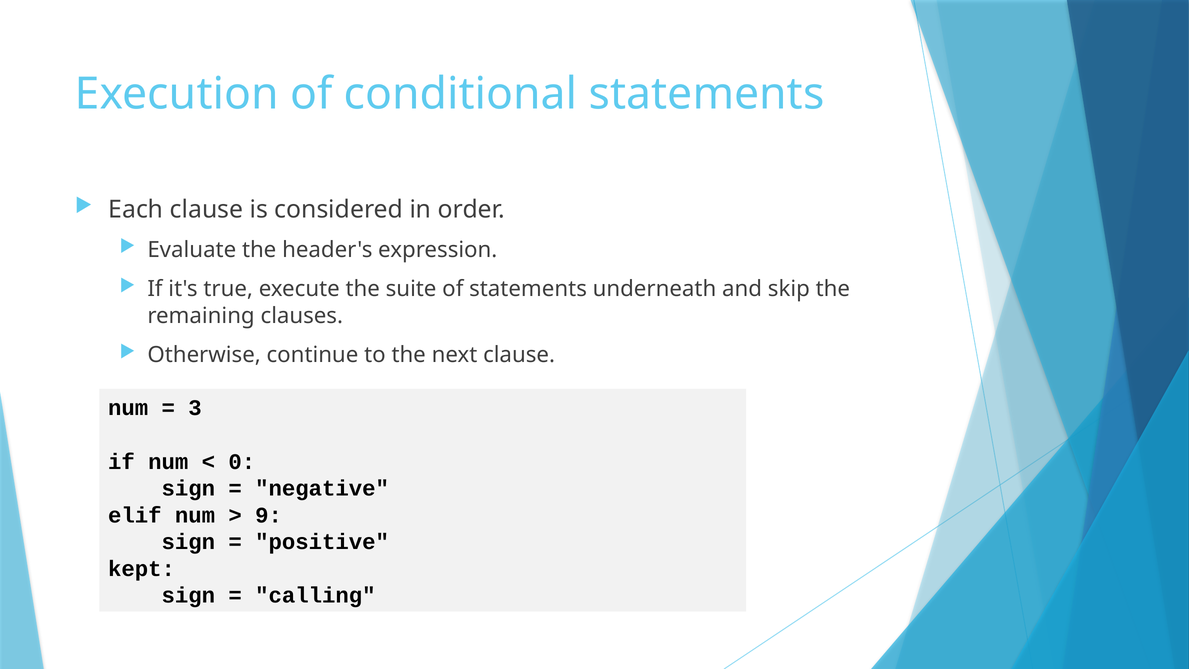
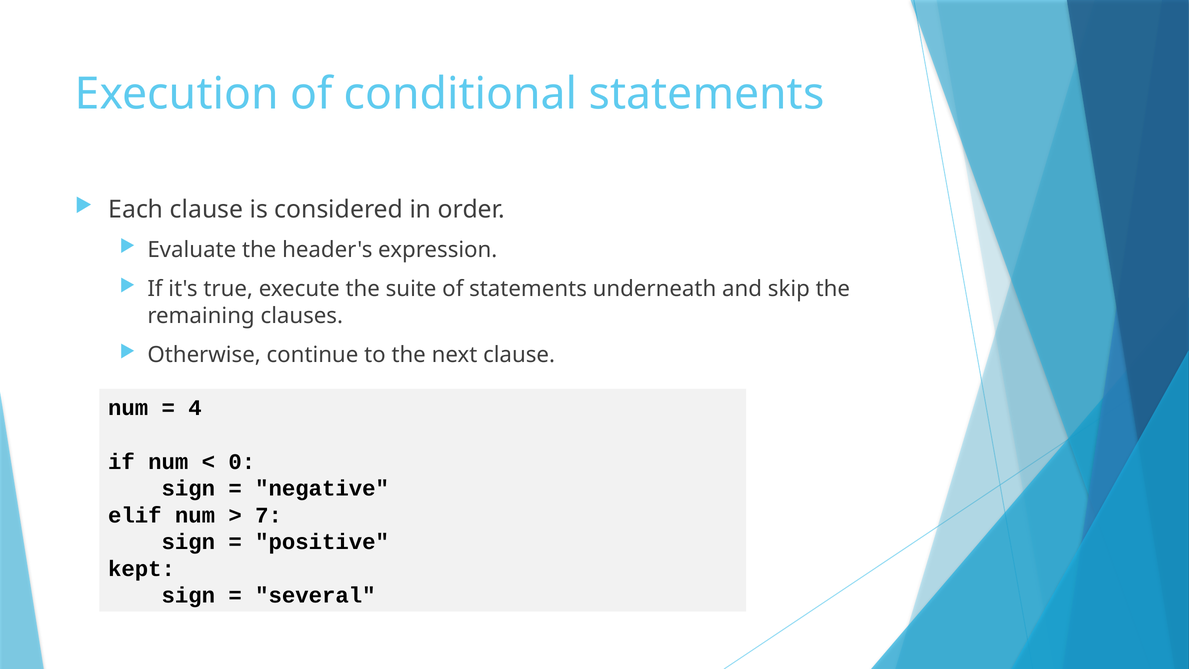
3: 3 -> 4
9: 9 -> 7
calling: calling -> several
